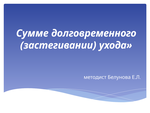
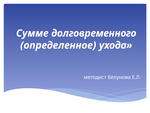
застегивании: застегивании -> определенное
